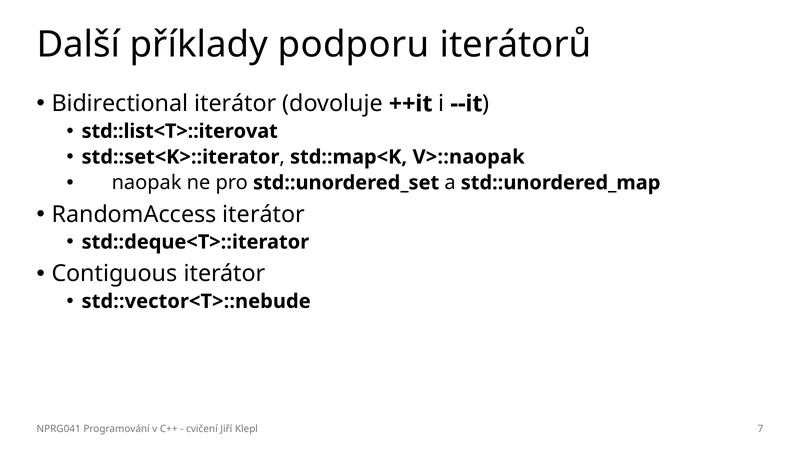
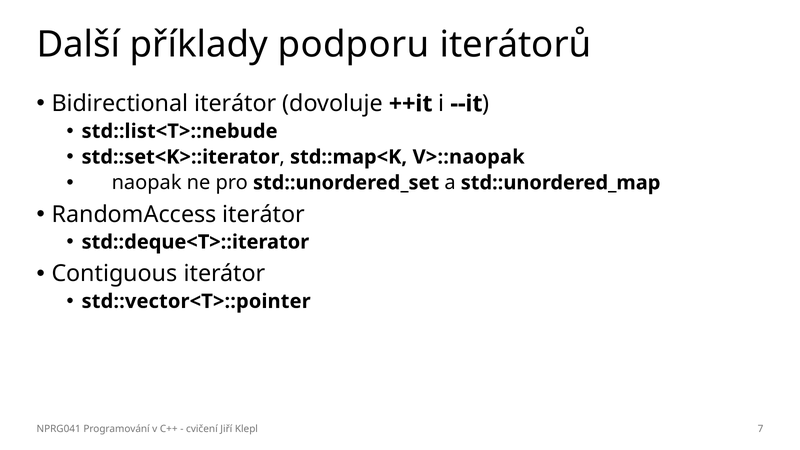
std::list<T>::iterovat: std::list<T>::iterovat -> std::list<T>::nebude
std::vector<T>::nebude: std::vector<T>::nebude -> std::vector<T>::pointer
